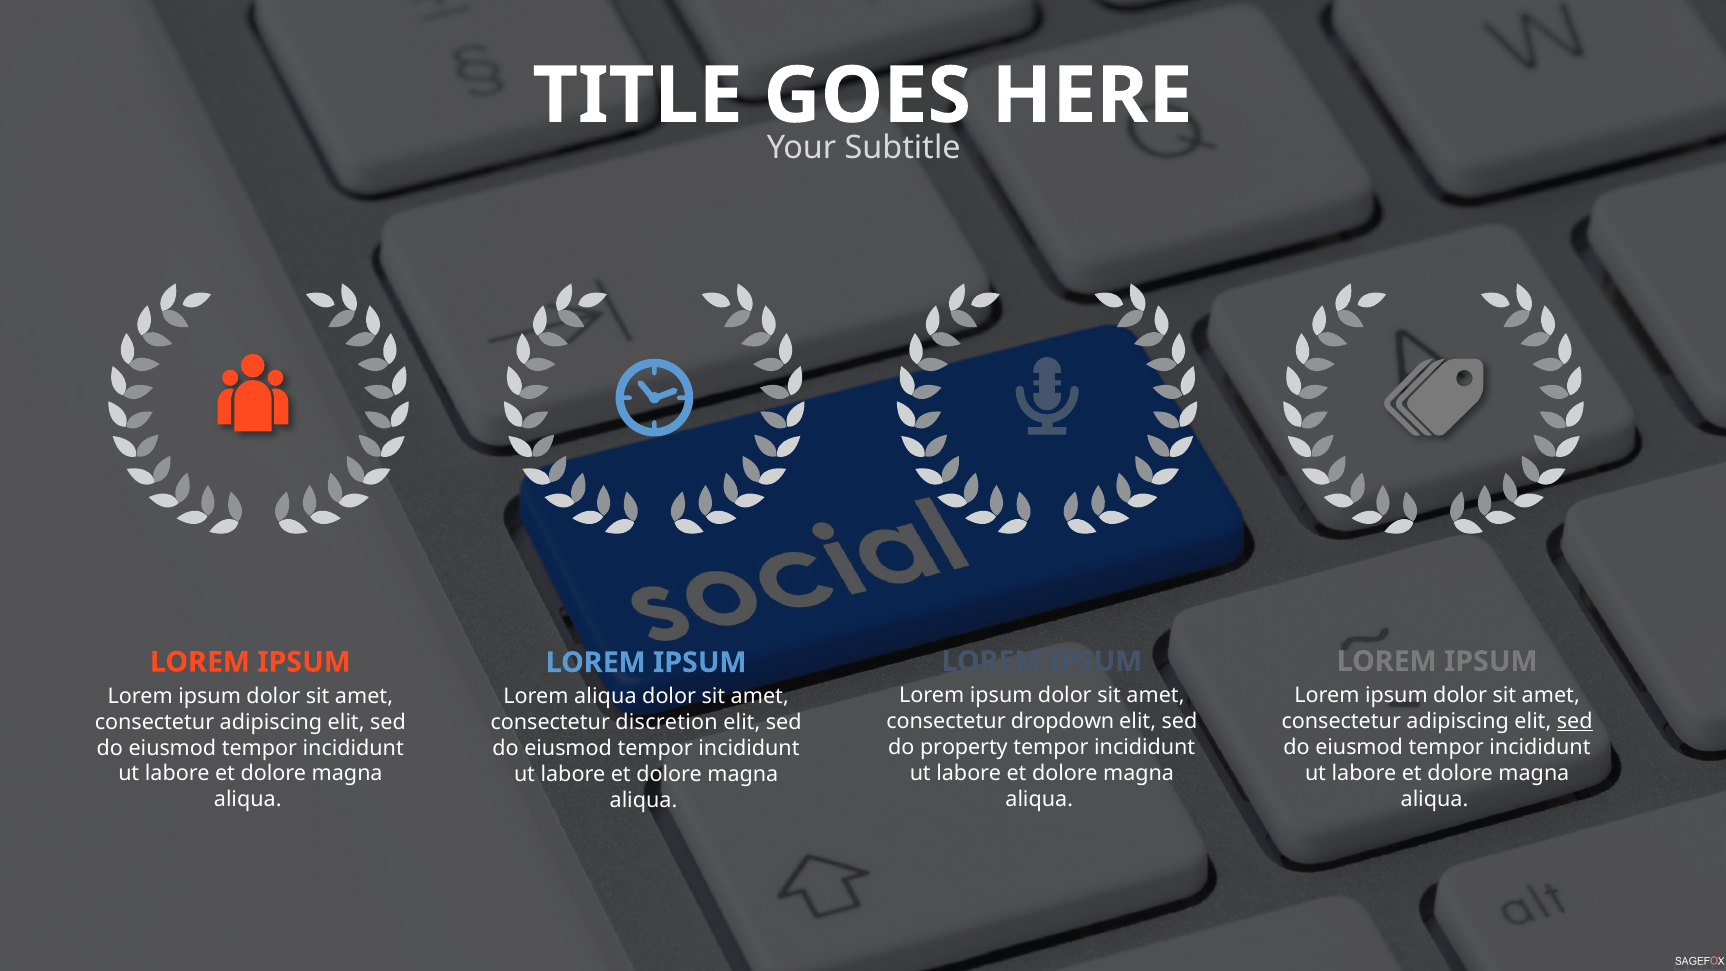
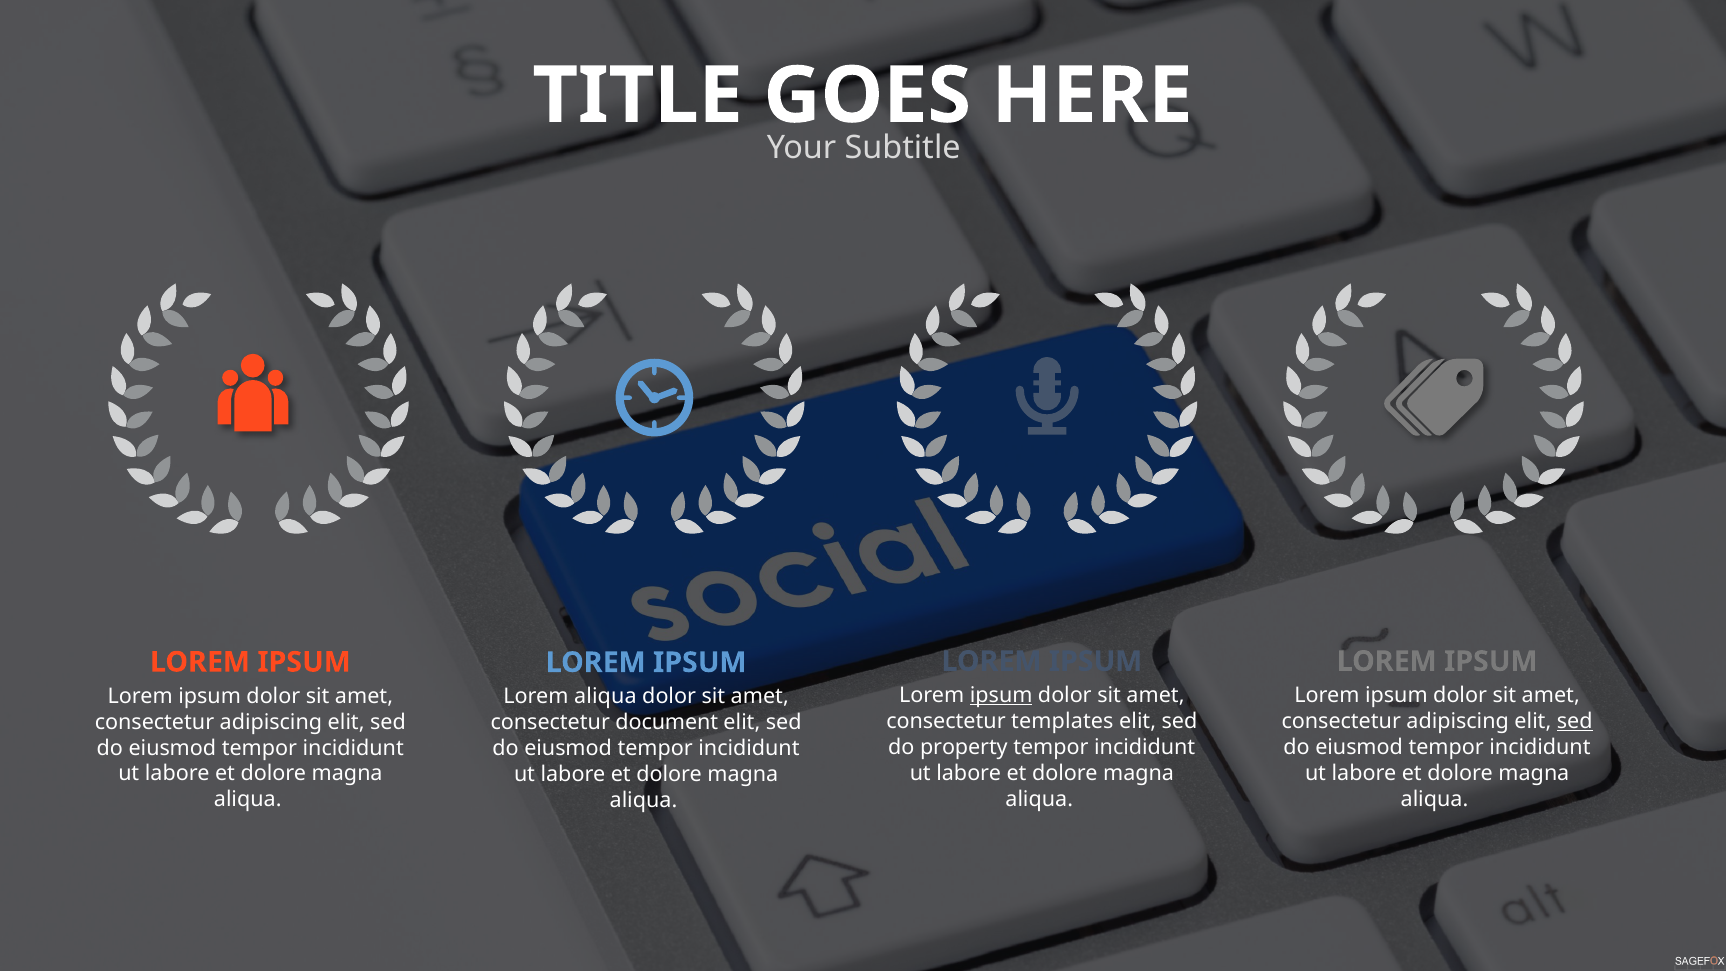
ipsum at (1001, 695) underline: none -> present
dropdown: dropdown -> templates
discretion: discretion -> document
